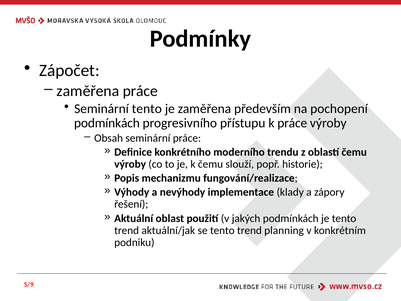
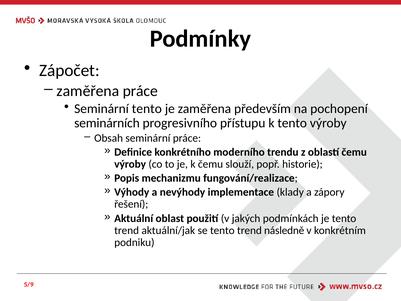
podmínkách at (107, 123): podmínkách -> seminárních
k práce: práce -> tento
planning: planning -> následně
